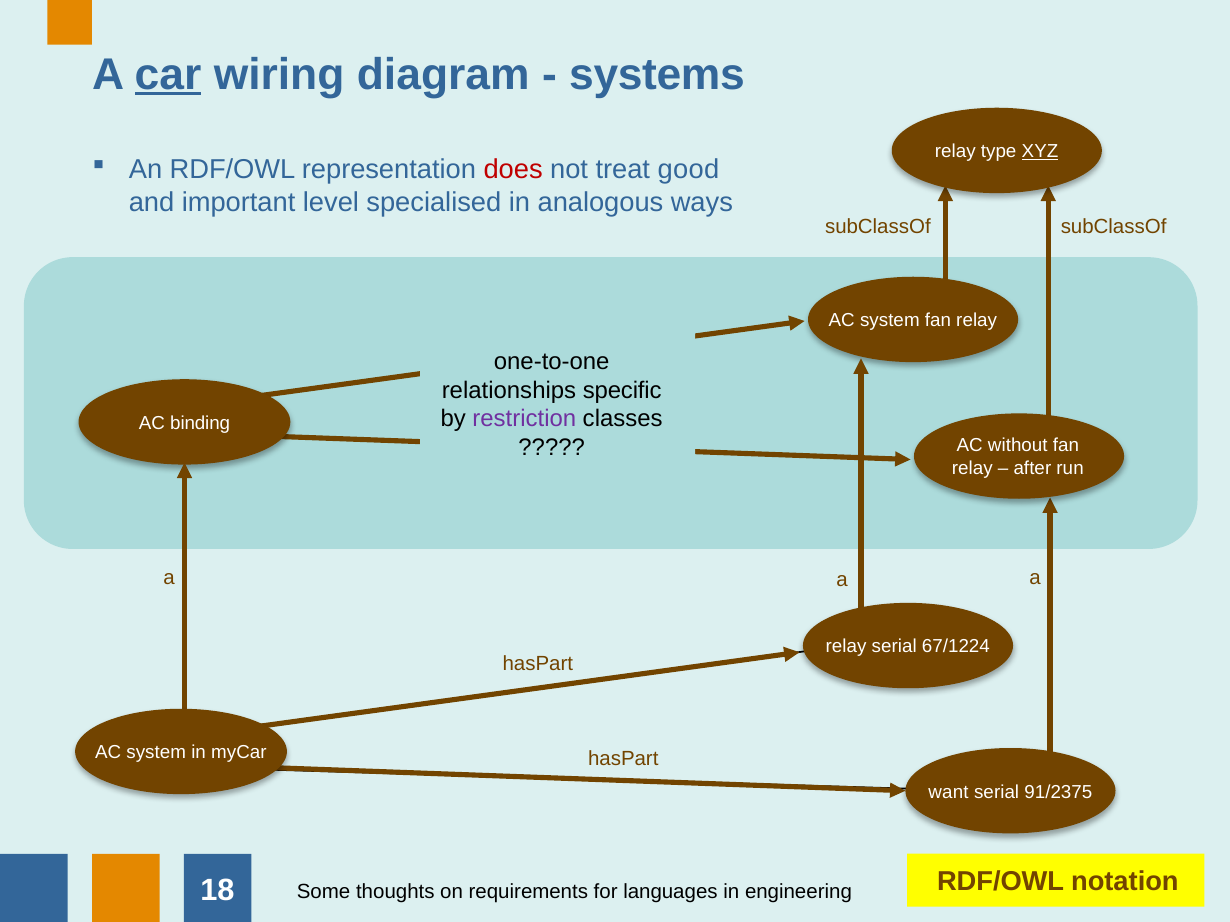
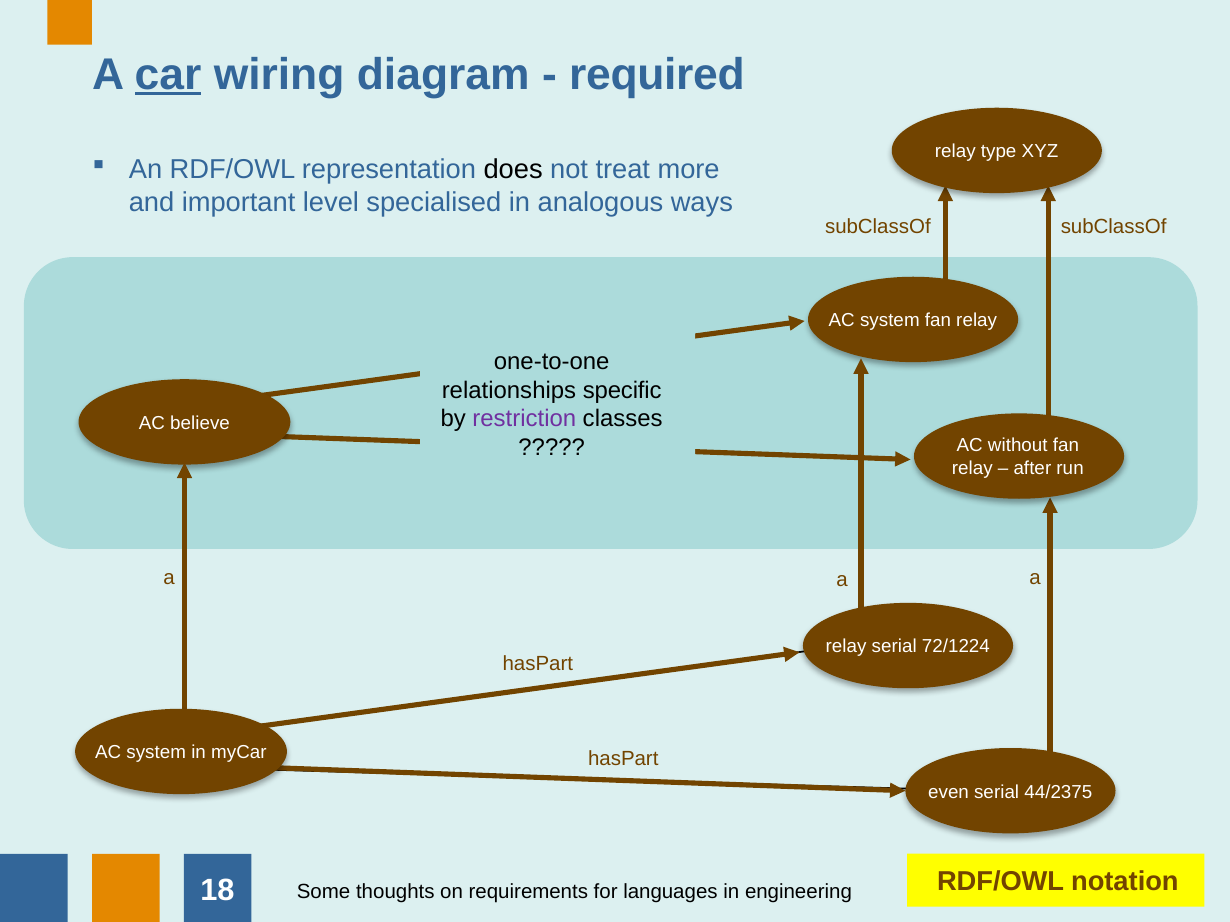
systems at (657, 75): systems -> required
XYZ underline: present -> none
does colour: red -> black
good: good -> more
binding: binding -> believe
67/1224: 67/1224 -> 72/1224
want: want -> even
91/2375: 91/2375 -> 44/2375
